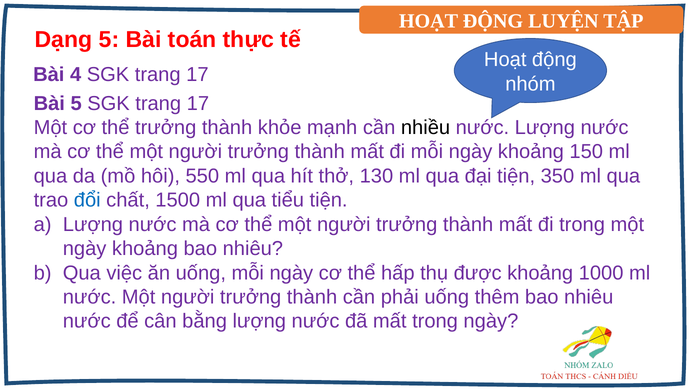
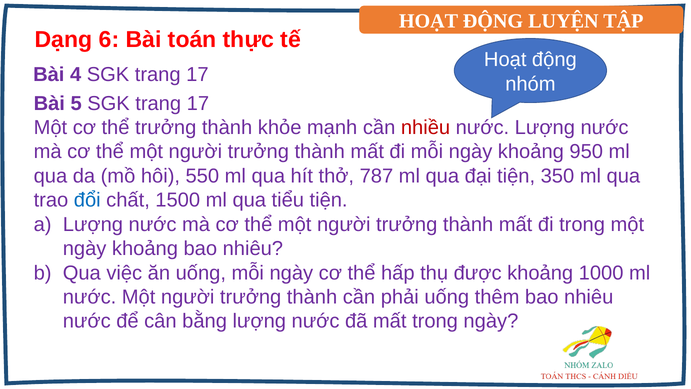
Dạng 5: 5 -> 6
nhiều colour: black -> red
150: 150 -> 950
130: 130 -> 787
